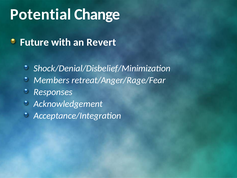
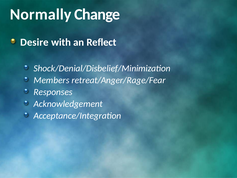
Potential: Potential -> Normally
Future: Future -> Desire
Revert: Revert -> Reflect
